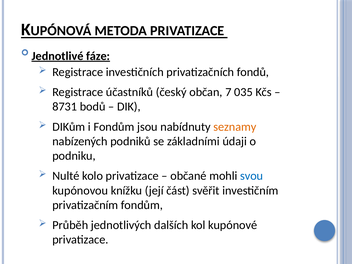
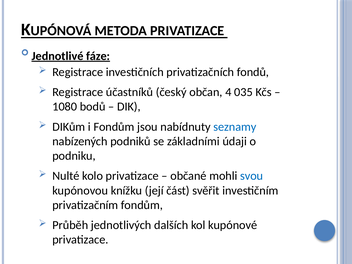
7: 7 -> 4
8731: 8731 -> 1080
seznamy colour: orange -> blue
